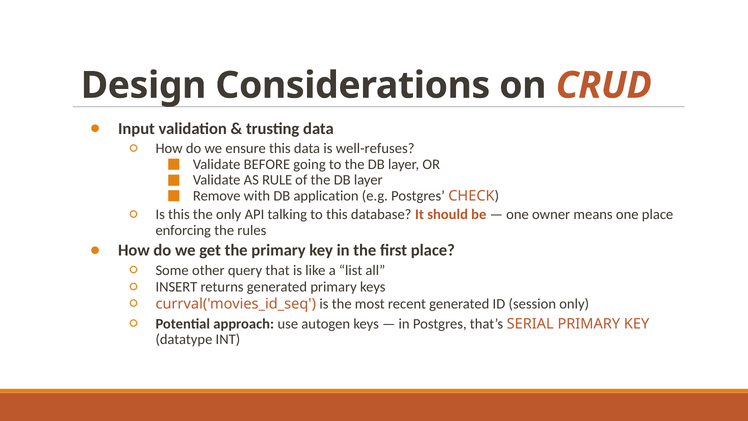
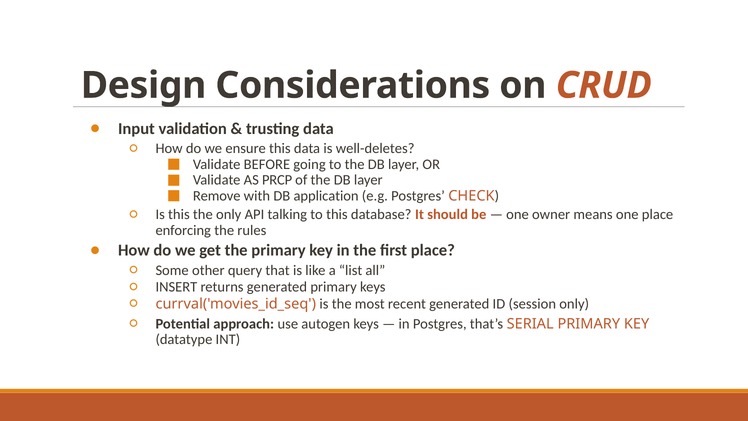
well-refuses: well-refuses -> well-deletes
RULE: RULE -> PRCP
